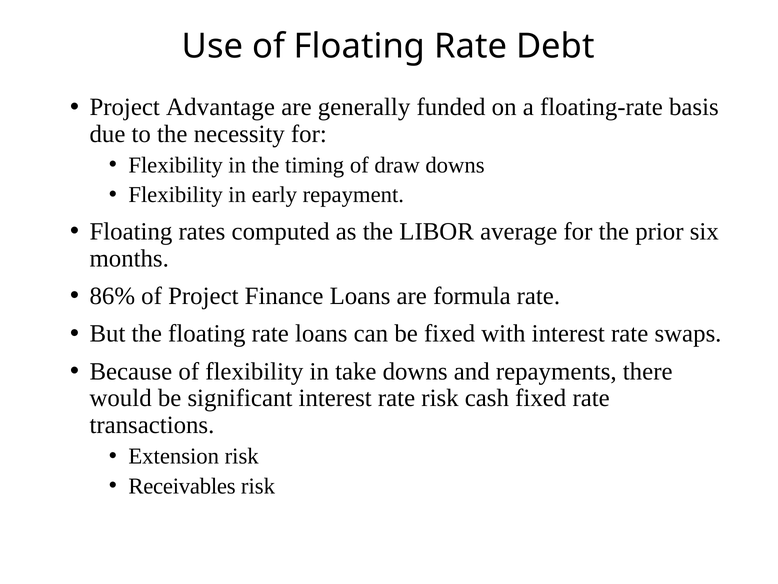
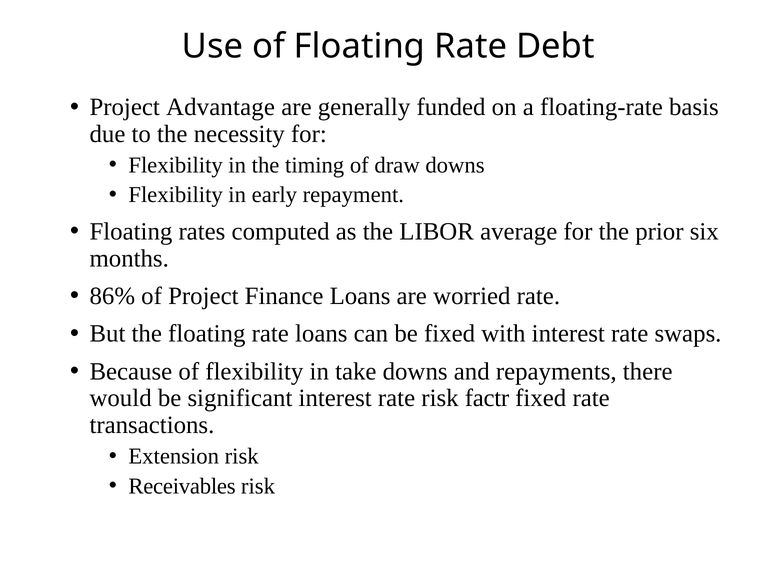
formula: formula -> worried
cash: cash -> factr
